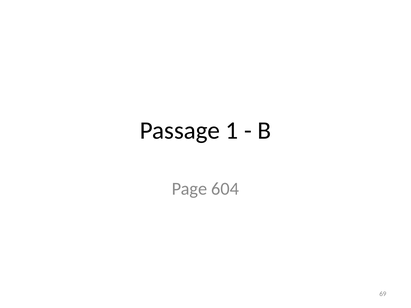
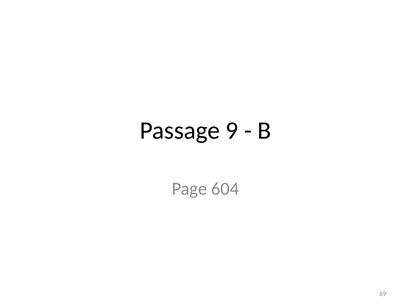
1: 1 -> 9
